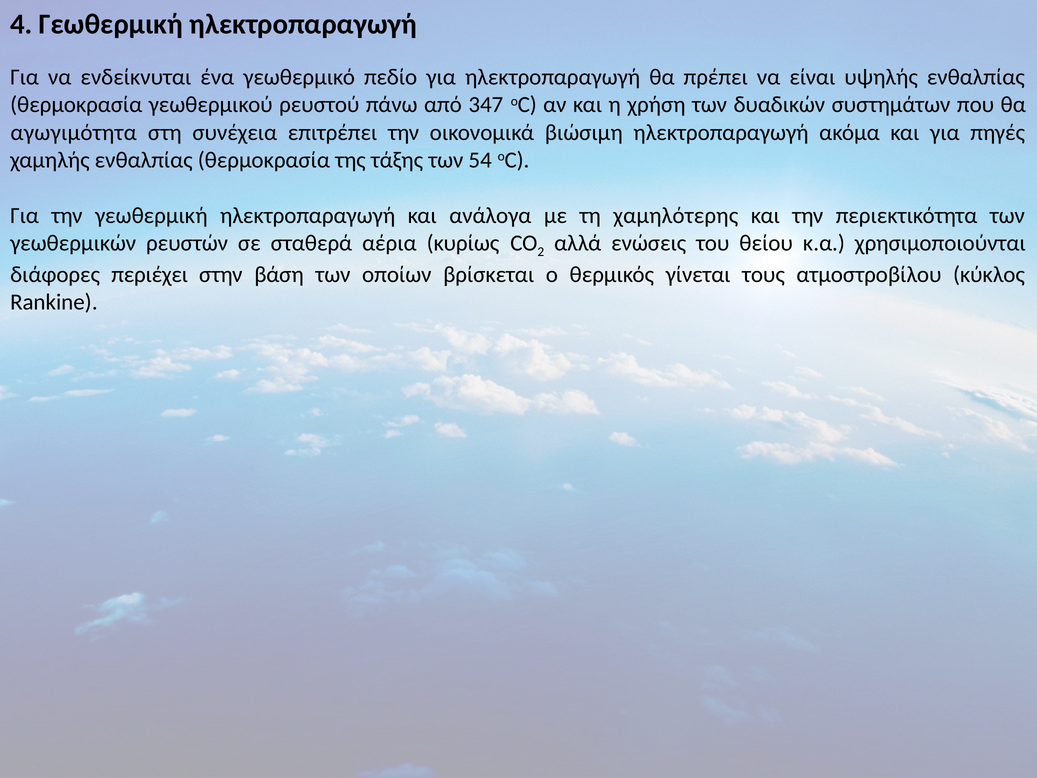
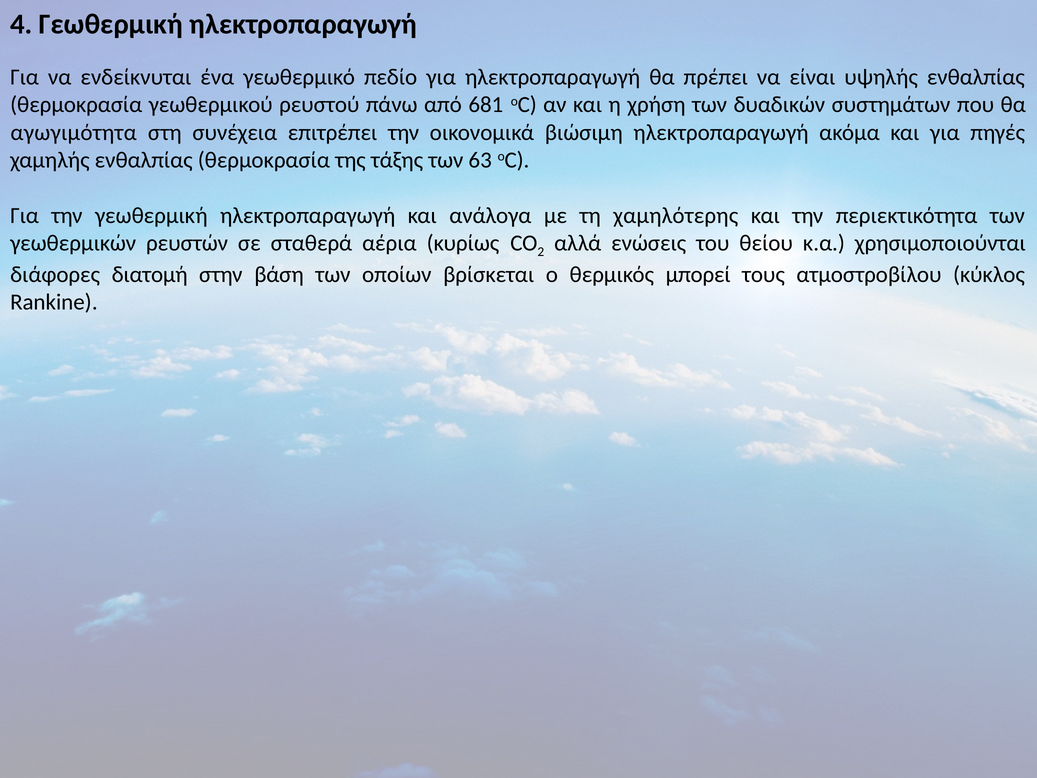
347: 347 -> 681
54: 54 -> 63
περιέχει: περιέχει -> διατομή
γίνεται: γίνεται -> μπορεί
